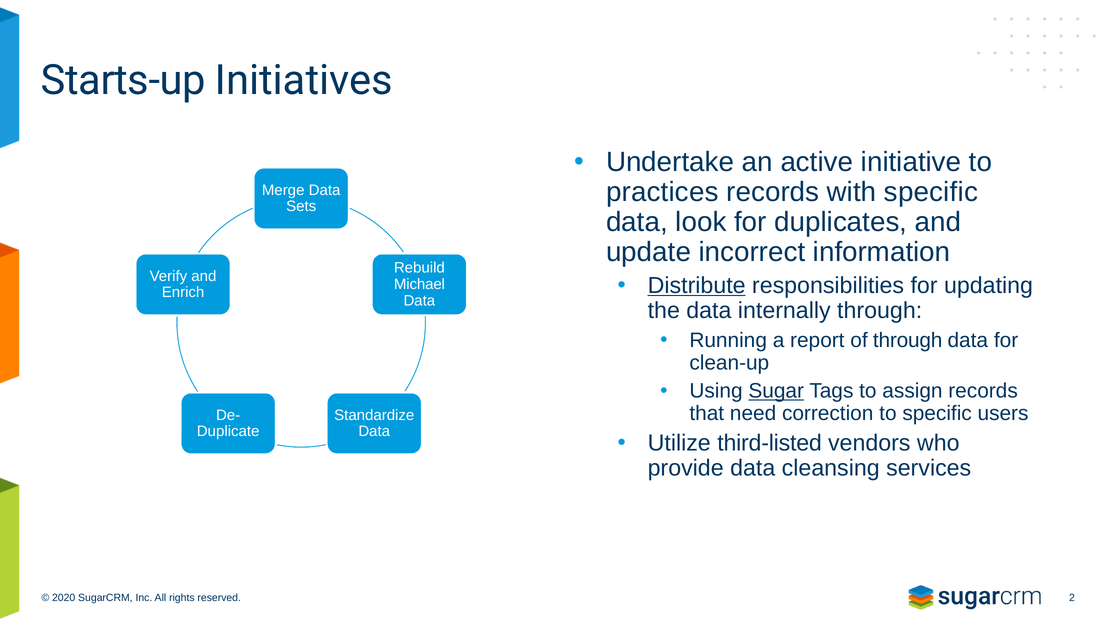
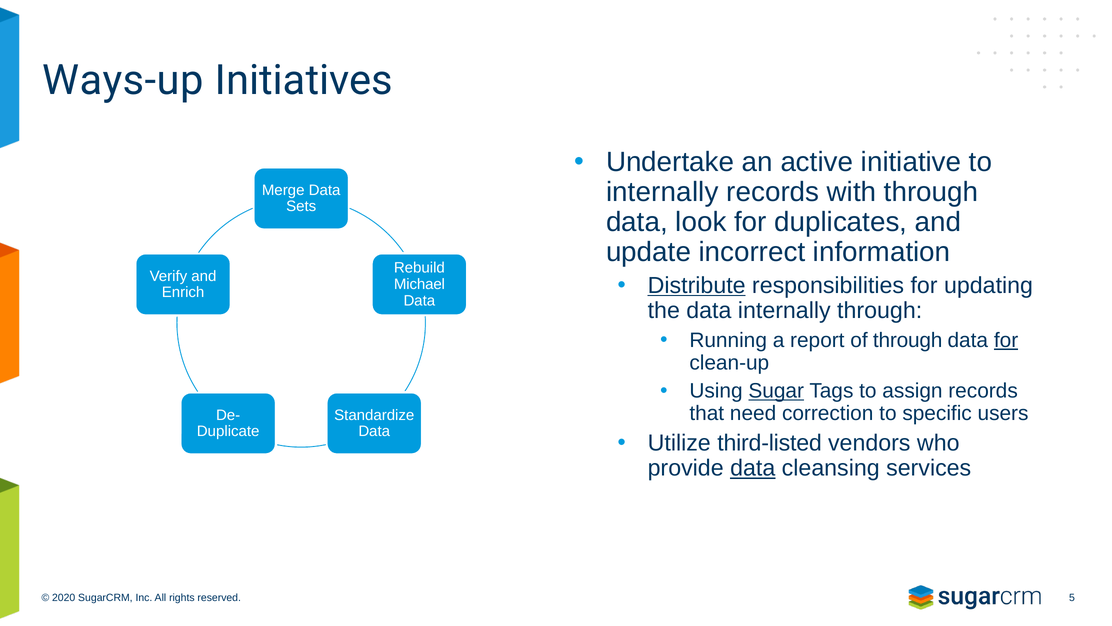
Starts-up: Starts-up -> Ways-up
practices at (662, 192): practices -> internally
with specific: specific -> through
for at (1006, 340) underline: none -> present
data at (753, 468) underline: none -> present
2: 2 -> 5
